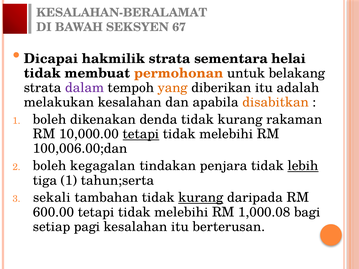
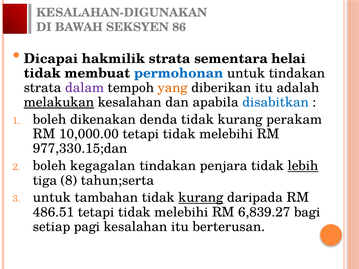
KESALAHAN-BERALAMAT: KESALAHAN-BERALAMAT -> KESALAHAN-DIGUNAKAN
67: 67 -> 86
permohonan colour: orange -> blue
untuk belakang: belakang -> tindakan
melakukan underline: none -> present
disabitkan colour: orange -> blue
rakaman: rakaman -> perakam
tetapi at (141, 134) underline: present -> none
100,006.00;dan: 100,006.00;dan -> 977,330.15;dan
tiga 1: 1 -> 8
3 sekali: sekali -> untuk
600.00: 600.00 -> 486.51
1,000.08: 1,000.08 -> 6,839.27
